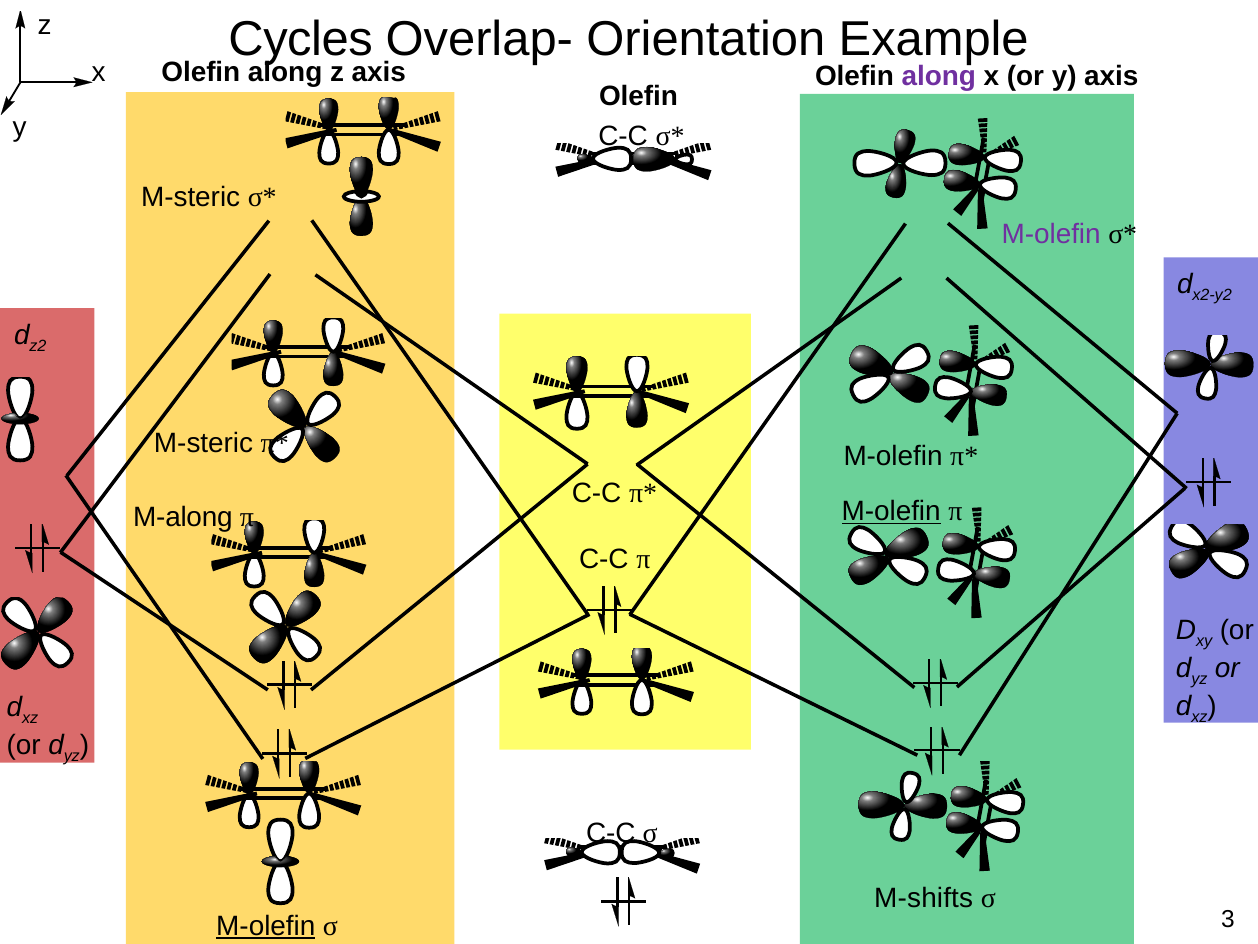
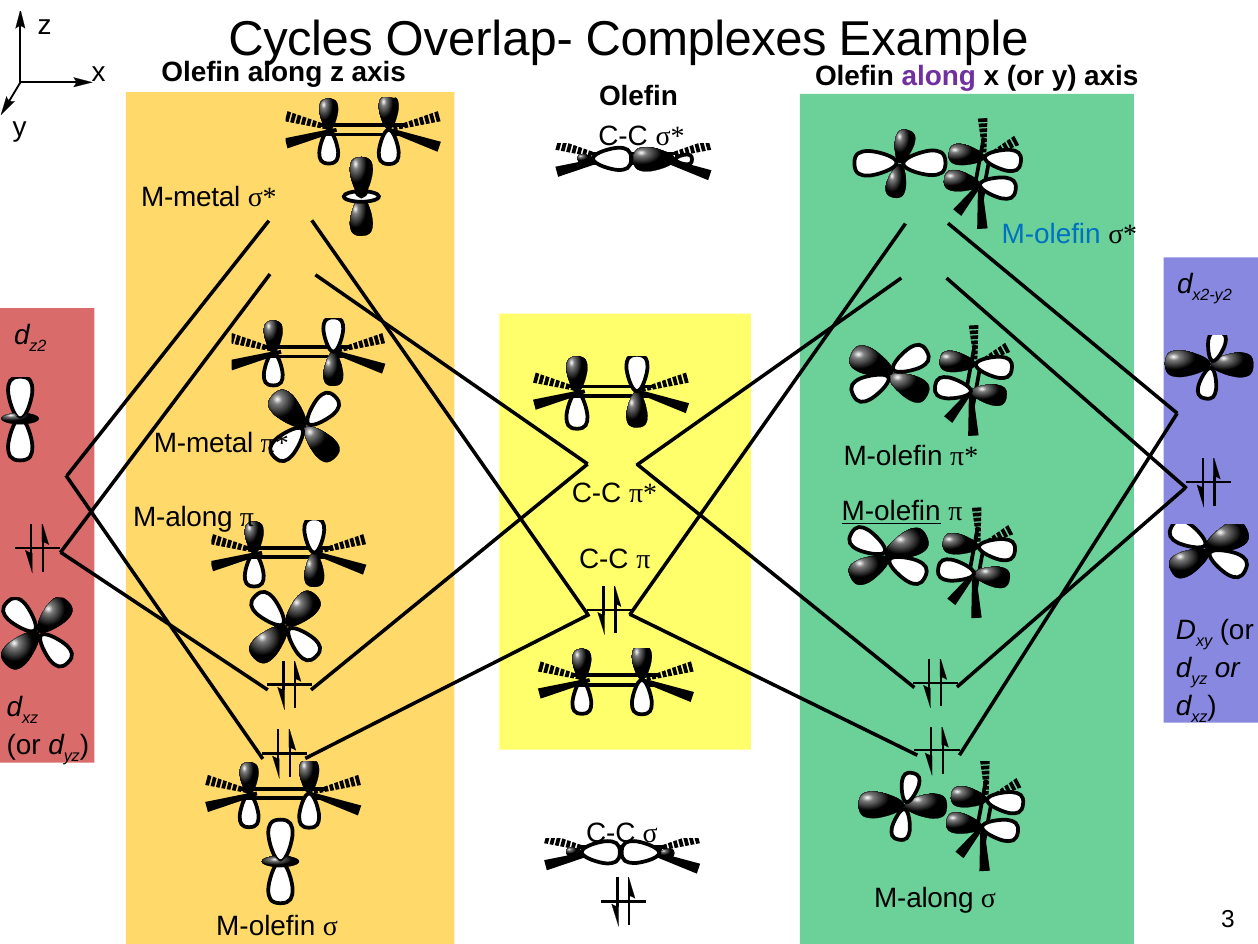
Orientation: Orientation -> Complexes
M-steric at (191, 198): M-steric -> M-metal
M-olefin at (1051, 235) colour: purple -> blue
M-steric at (204, 443): M-steric -> M-metal
M-shifts at (924, 897): M-shifts -> M-along
M-olefin at (266, 926) underline: present -> none
